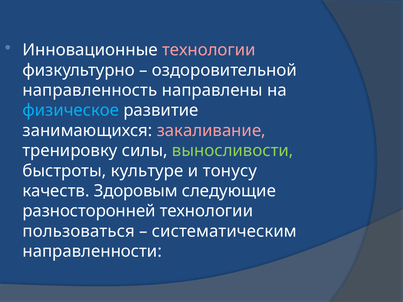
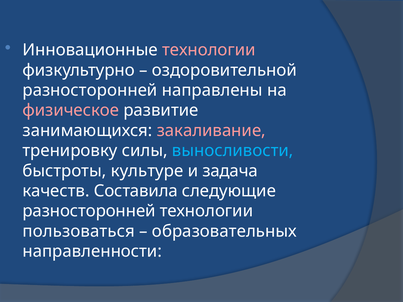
направленность at (90, 90): направленность -> разносторонней
физическое colour: light blue -> pink
выносливости colour: light green -> light blue
тонусу: тонусу -> задача
Здоровым: Здоровым -> Составила
систематическим: систематическим -> образовательных
